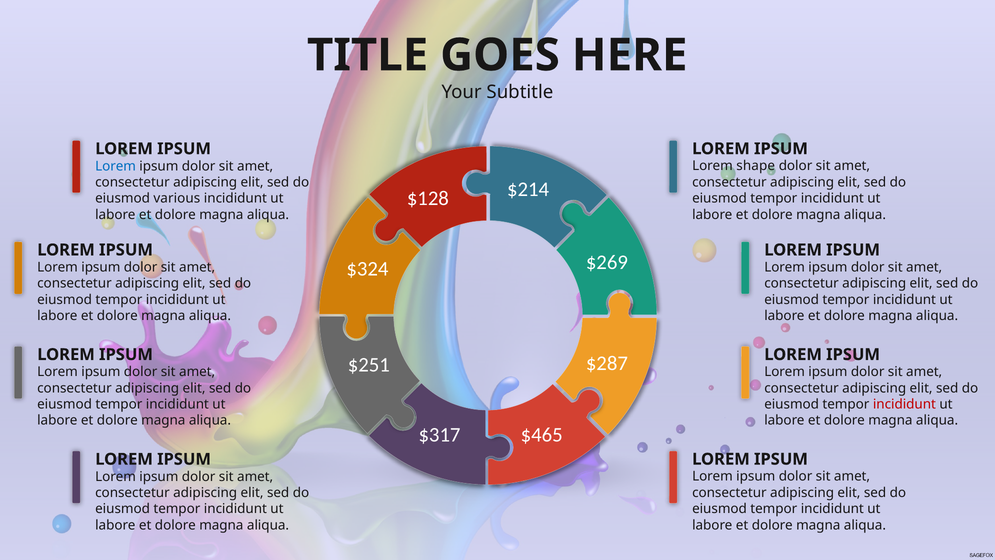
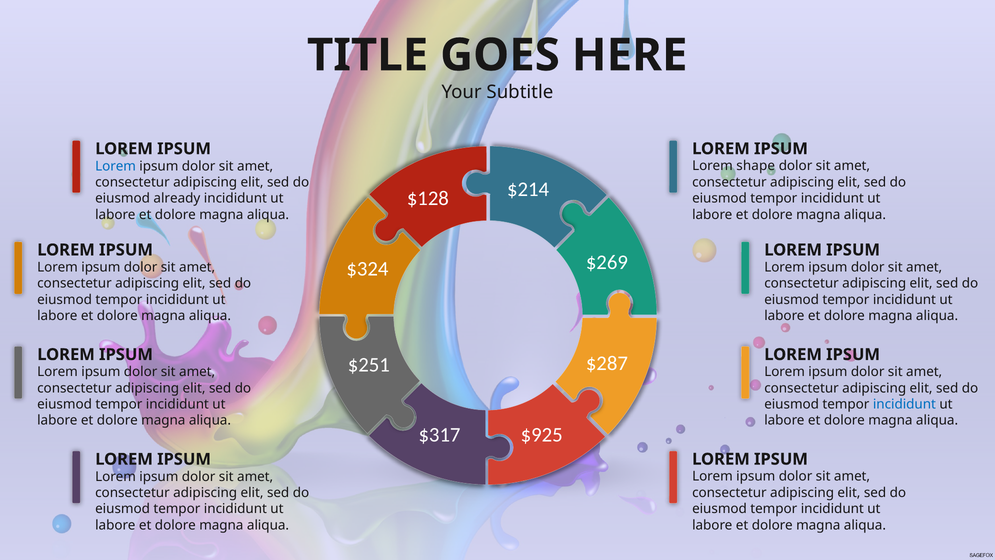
various: various -> already
incididunt at (904, 404) colour: red -> blue
$465: $465 -> $925
